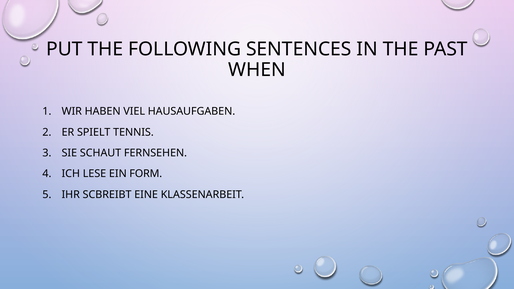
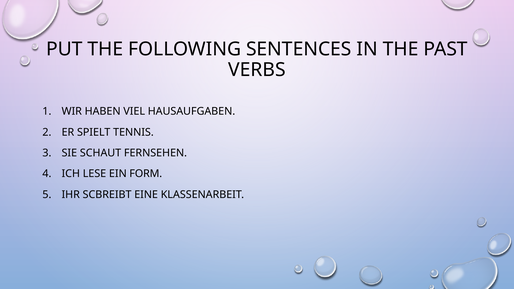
WHEN: WHEN -> VERBS
